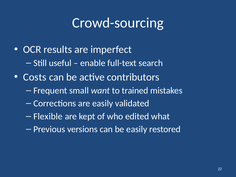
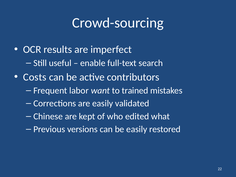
small: small -> labor
Flexible: Flexible -> Chinese
